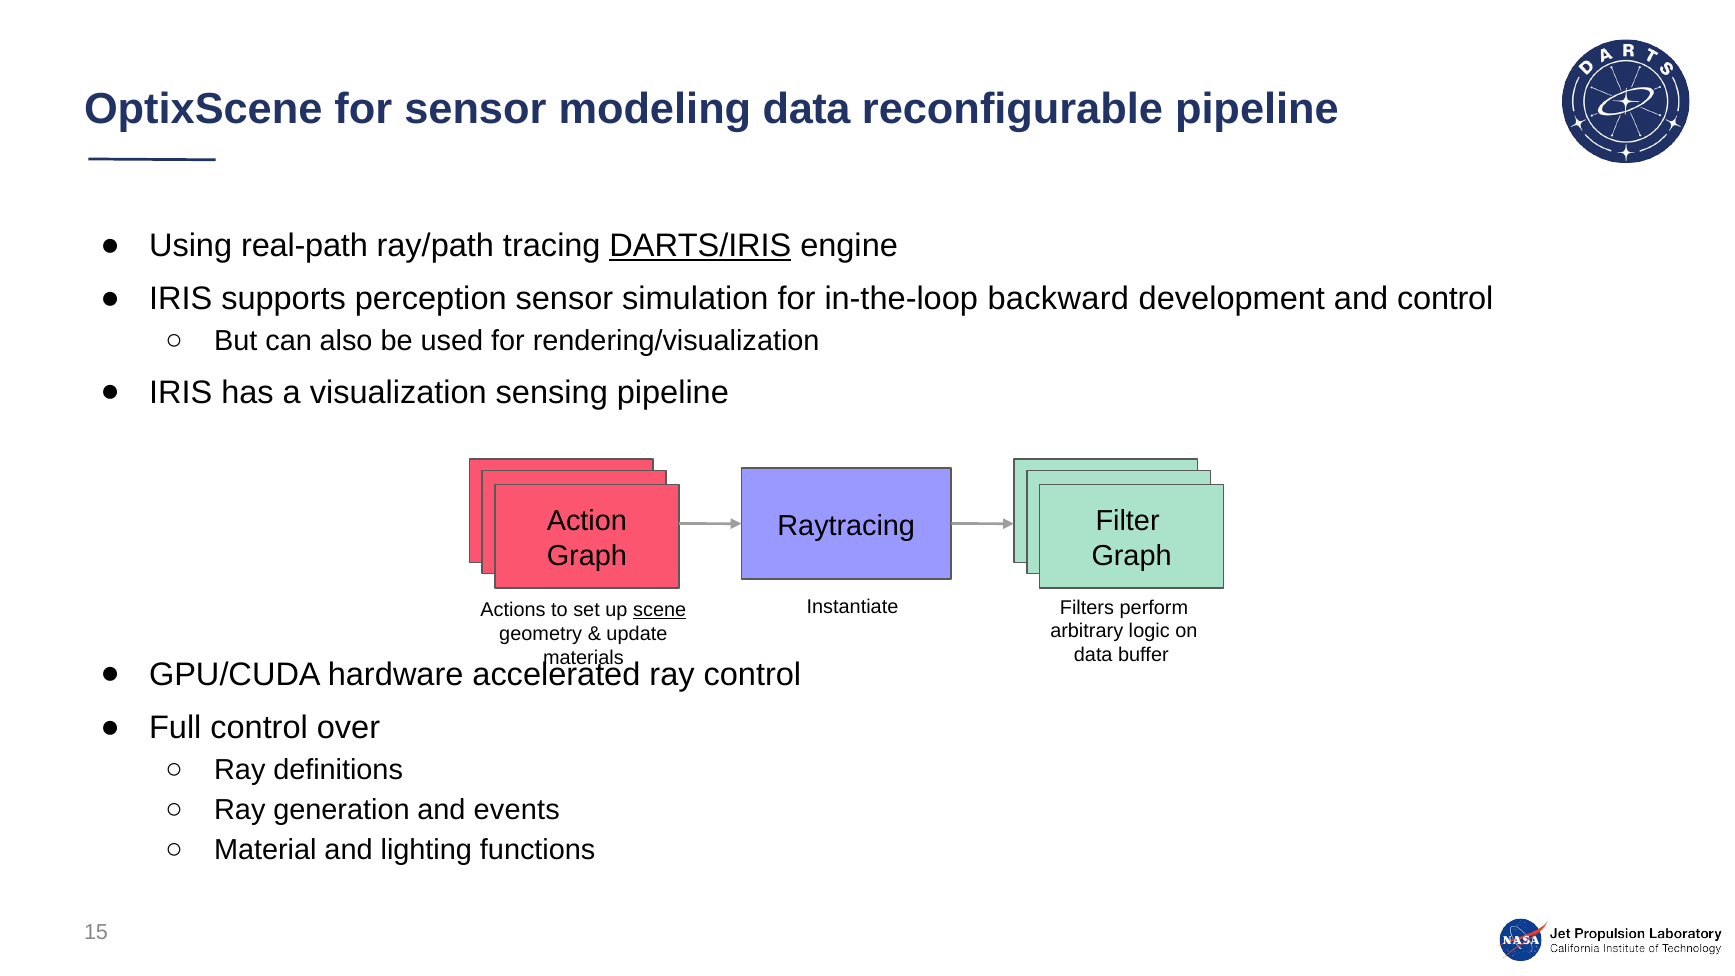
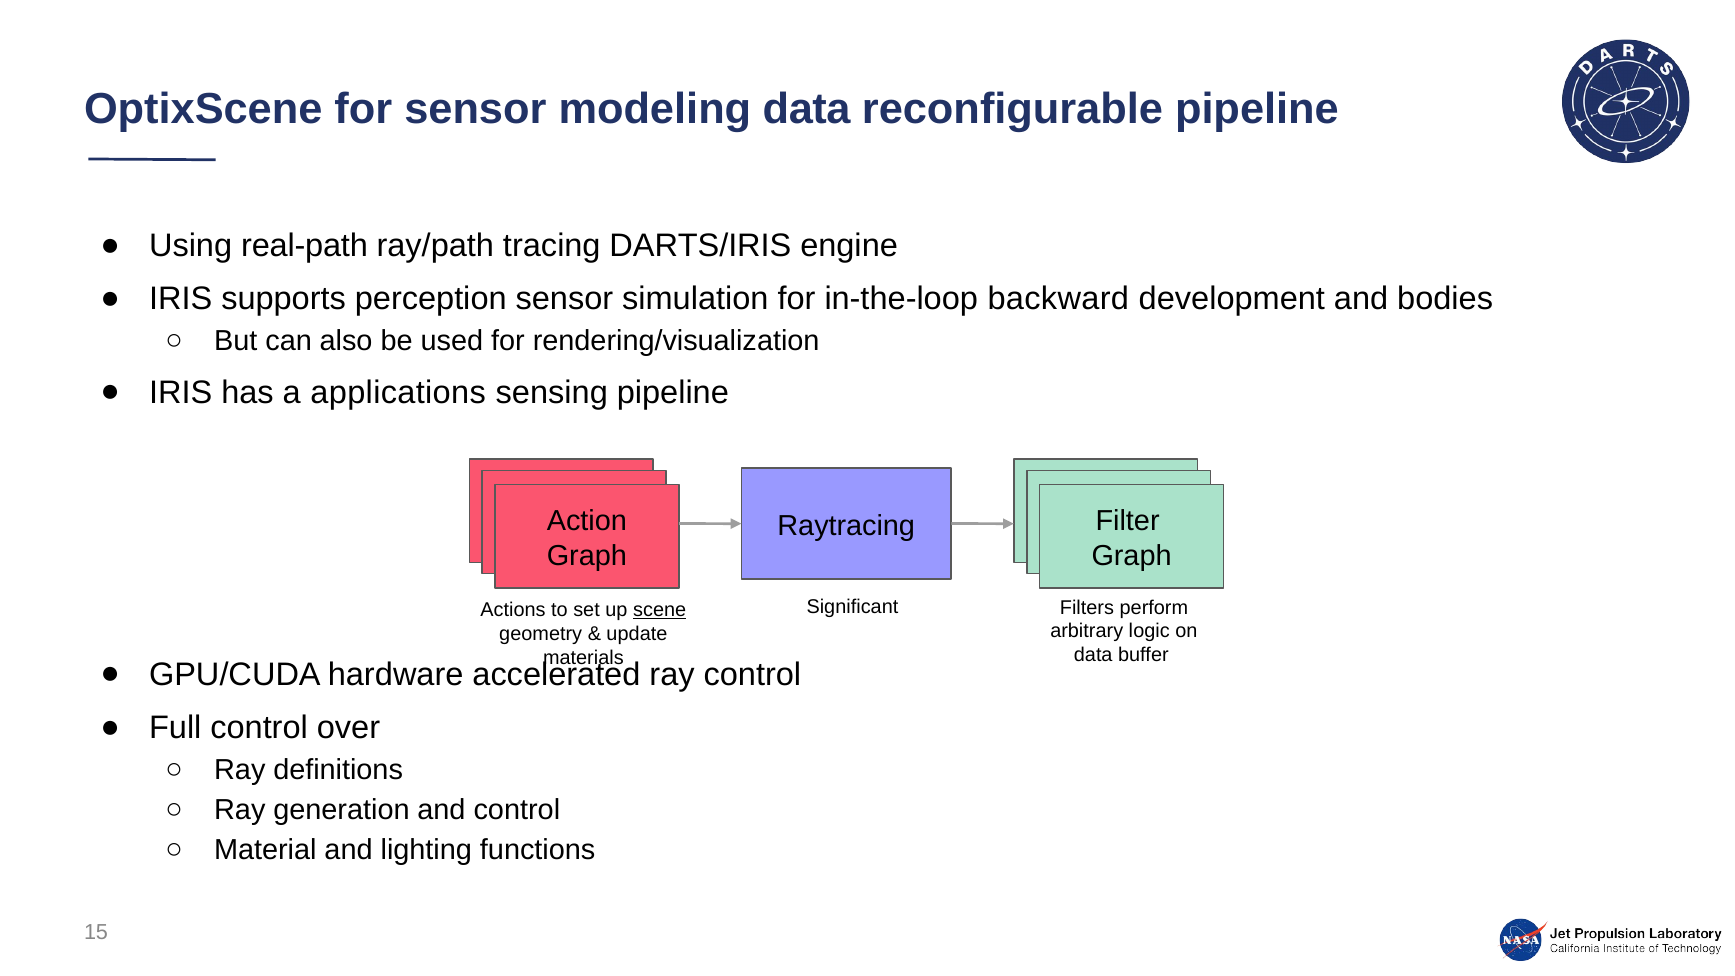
DARTS/IRIS underline: present -> none
and control: control -> bodies
visualization: visualization -> applications
Instantiate: Instantiate -> Significant
and events: events -> control
